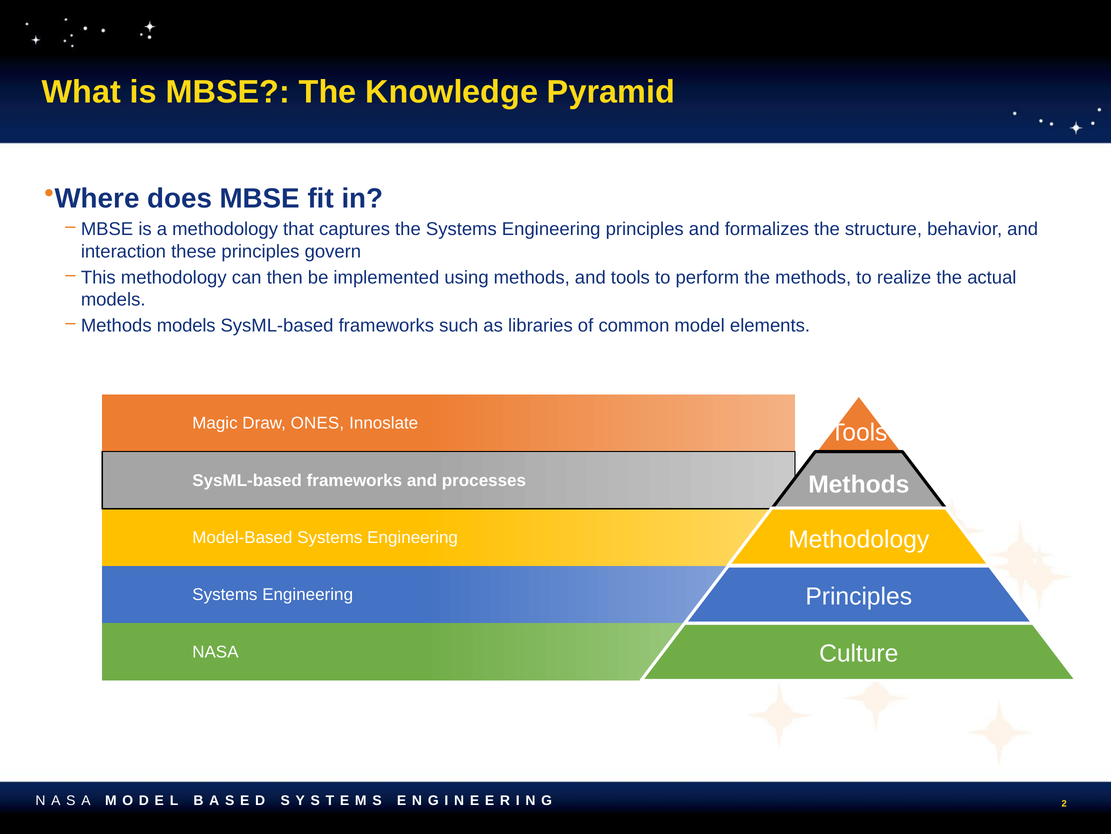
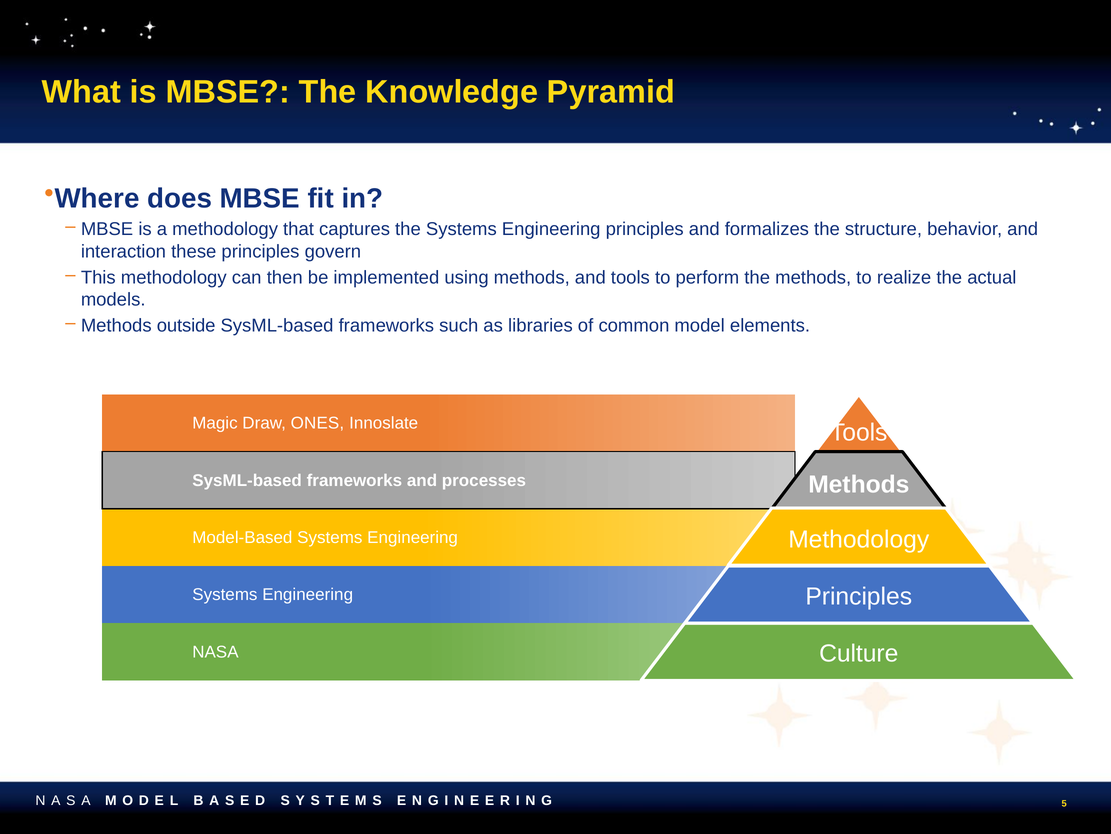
Methods models: models -> outside
2: 2 -> 5
